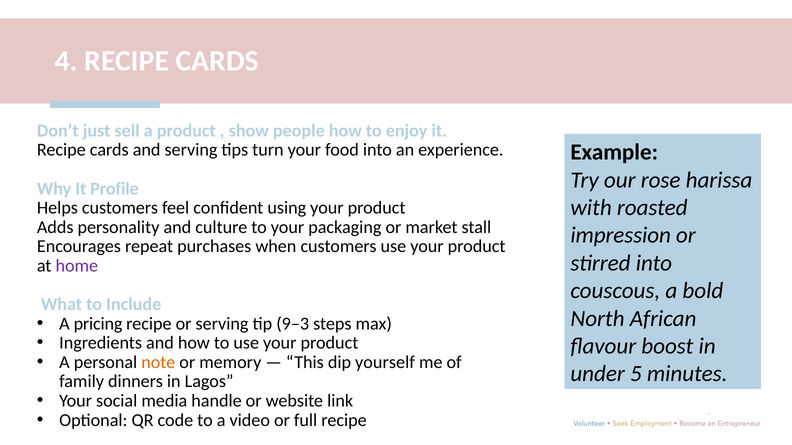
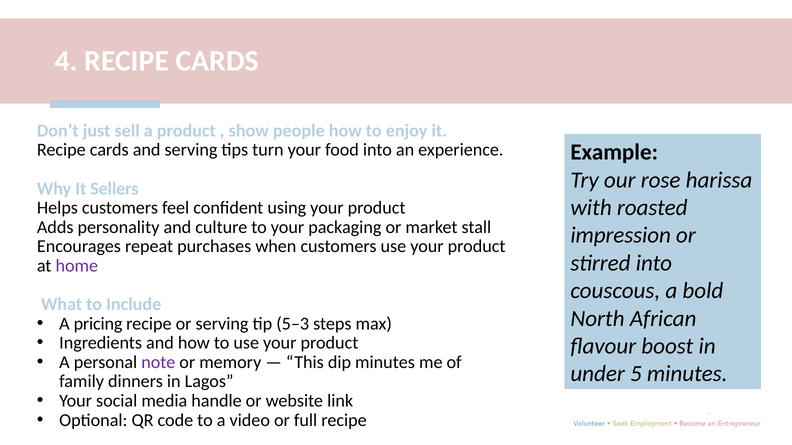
Profile: Profile -> Sellers
9–3: 9–3 -> 5–3
note colour: orange -> purple
dip yourself: yourself -> minutes
